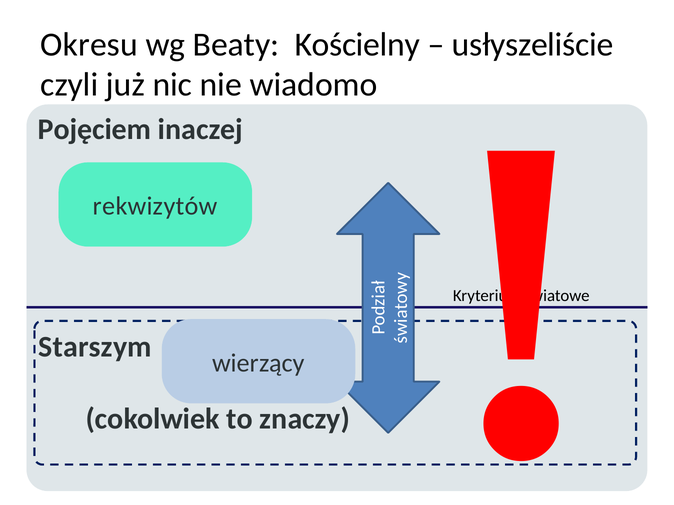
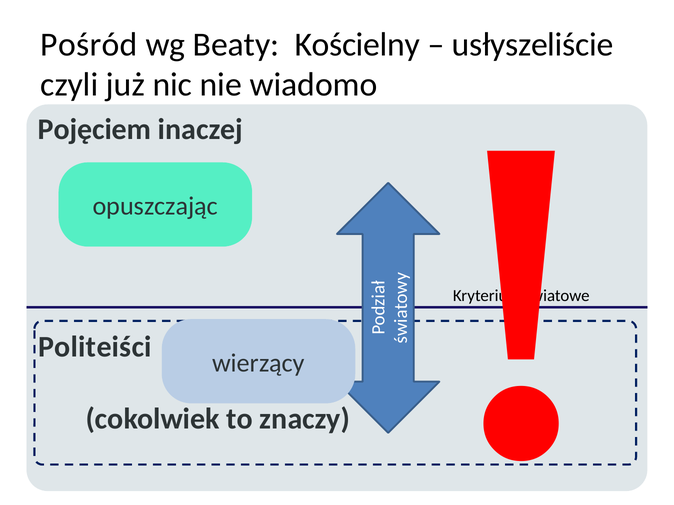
Okresu: Okresu -> Pośród
rekwizytów: rekwizytów -> opuszczając
Starszym: Starszym -> Politeiści
